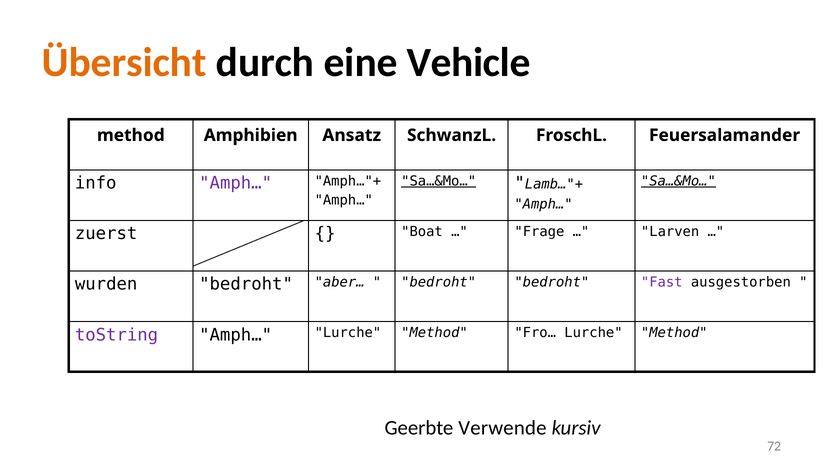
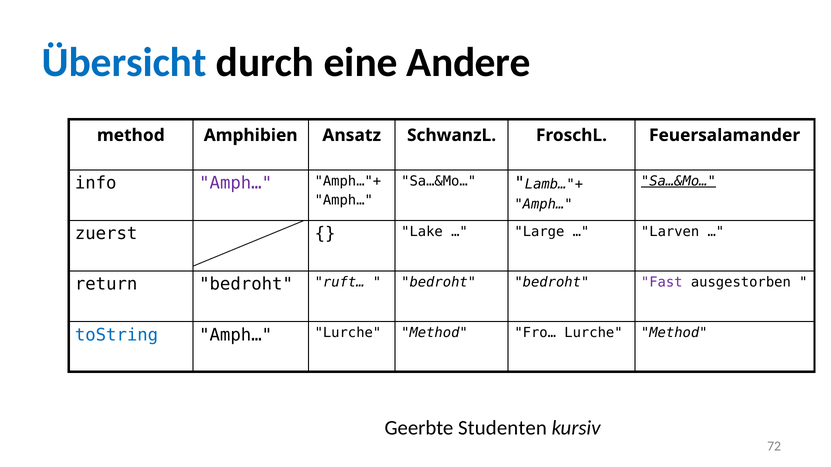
Übersicht colour: orange -> blue
Vehicle: Vehicle -> Andere
Sa…&Mo… at (439, 181) underline: present -> none
Boat: Boat -> Lake
Frage: Frage -> Large
wurden: wurden -> return
aber…: aber… -> ruft…
toString colour: purple -> blue
Verwende: Verwende -> Studenten
